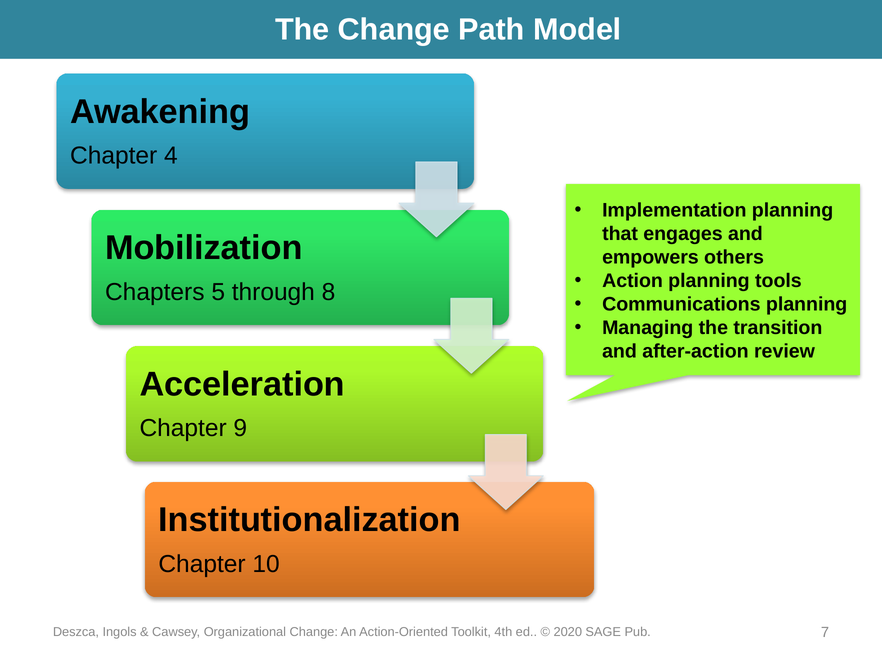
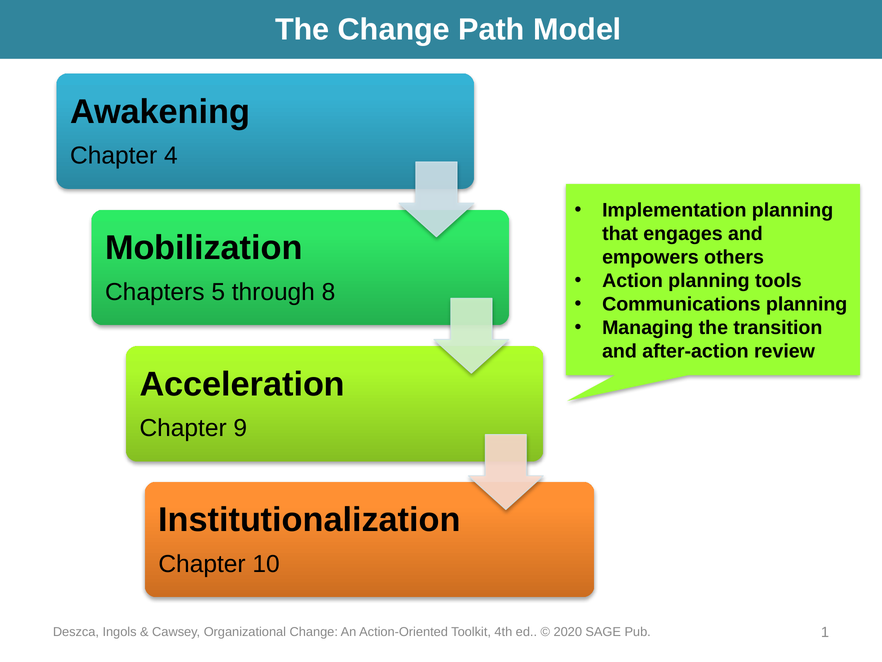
7: 7 -> 1
